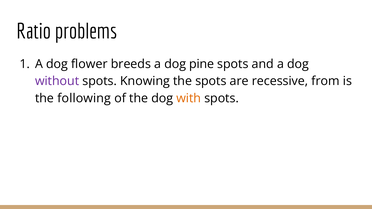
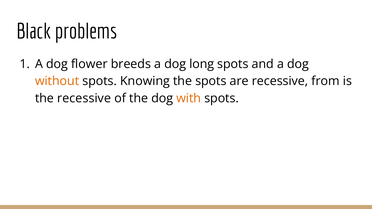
Ratio: Ratio -> Black
pine: pine -> long
without colour: purple -> orange
the following: following -> recessive
